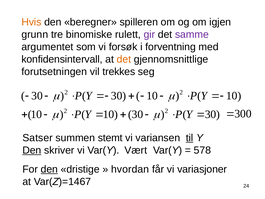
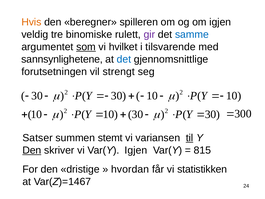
grunn: grunn -> veldig
samme colour: purple -> blue
som underline: none -> present
forsøk: forsøk -> hvilket
forventning: forventning -> tilsvarende
konfidensintervall: konfidensintervall -> sannsynlighetene
det at (124, 59) colour: orange -> blue
trekkes: trekkes -> strengt
Var(Y Vært: Vært -> Igjen
578: 578 -> 815
den at (49, 169) underline: present -> none
variasjoner: variasjoner -> statistikken
